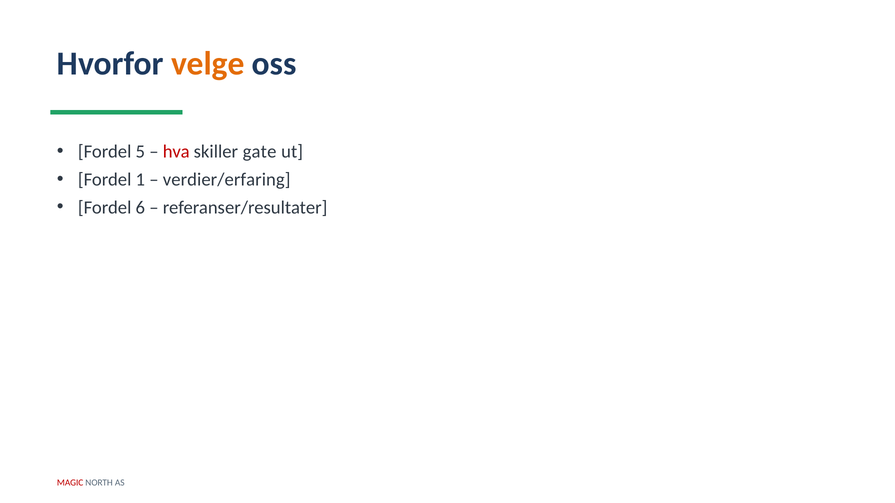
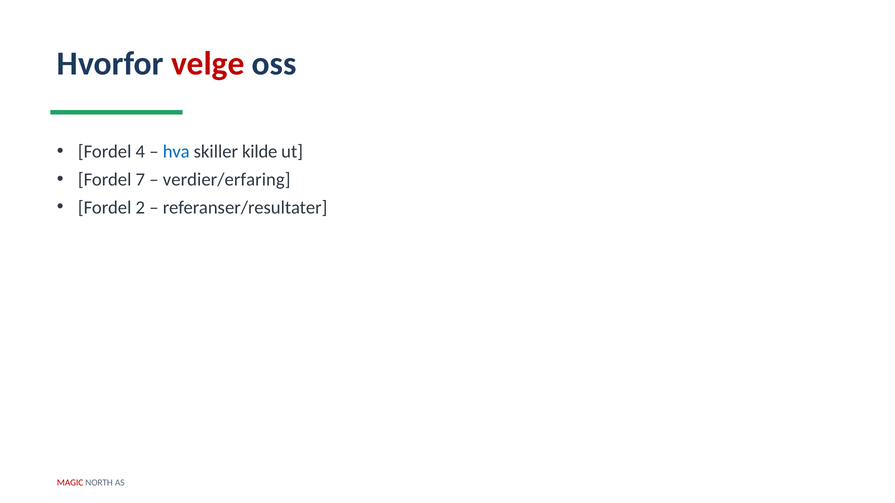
velge colour: orange -> red
5: 5 -> 4
hva colour: red -> blue
gate: gate -> kilde
1: 1 -> 7
6: 6 -> 2
